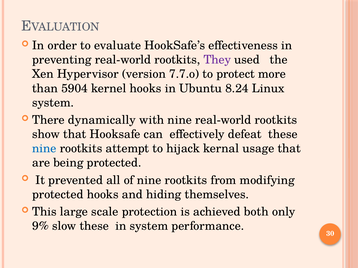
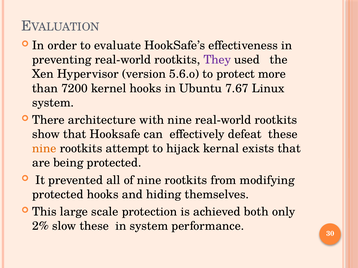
7.7.o: 7.7.o -> 5.6.o
5904: 5904 -> 7200
8.24: 8.24 -> 7.67
dynamically: dynamically -> architecture
nine at (44, 149) colour: blue -> orange
usage: usage -> exists
9%: 9% -> 2%
